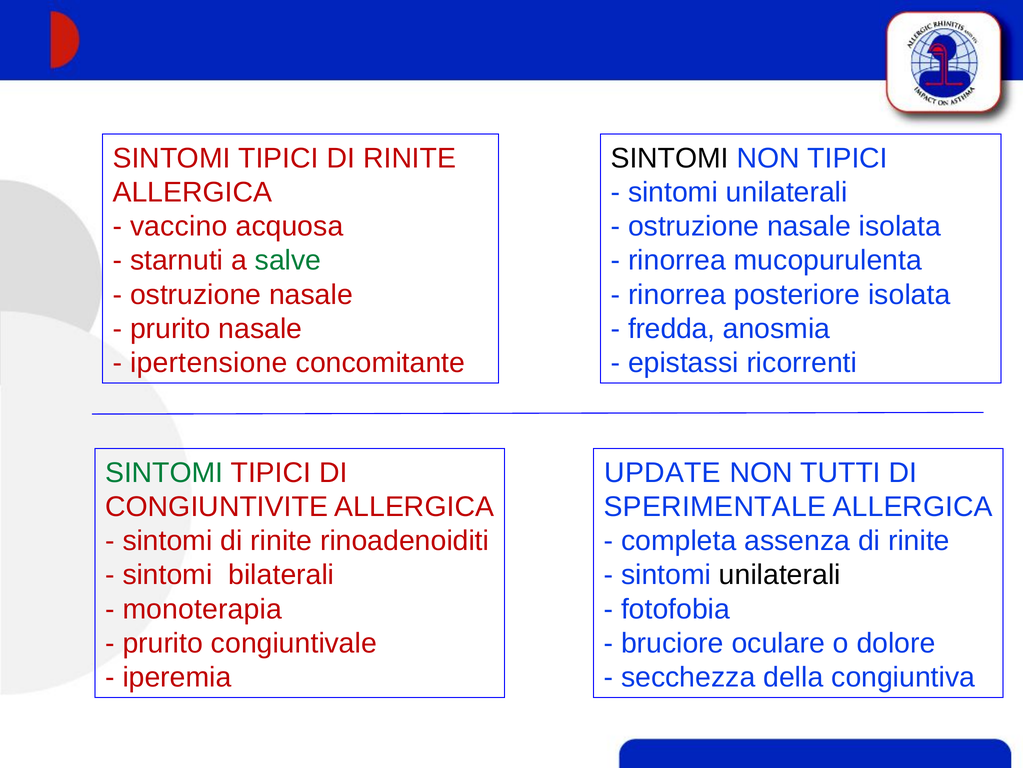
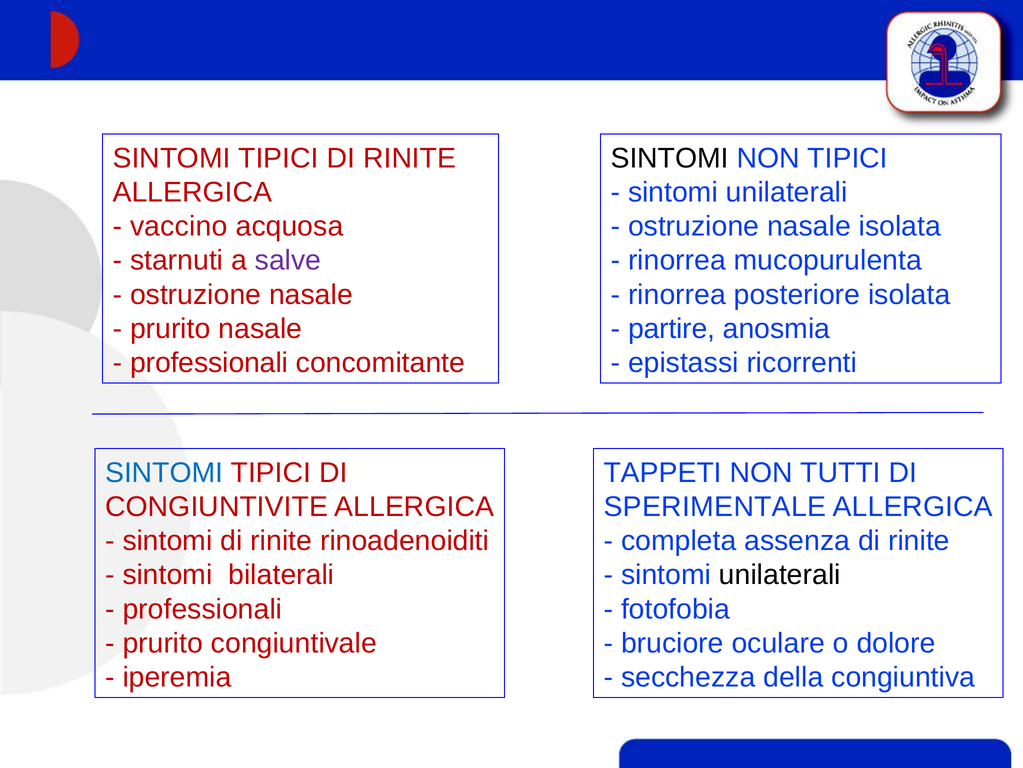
salve colour: green -> purple
fredda: fredda -> partire
ipertensione at (209, 363): ipertensione -> professionali
SINTOMI at (164, 472) colour: green -> blue
UPDATE: UPDATE -> TAPPETI
monoterapia at (202, 609): monoterapia -> professionali
